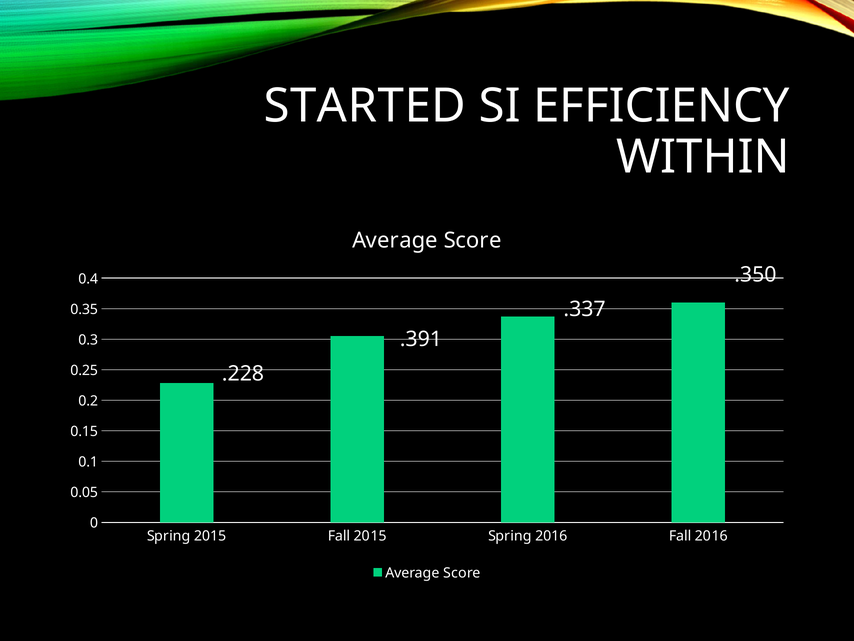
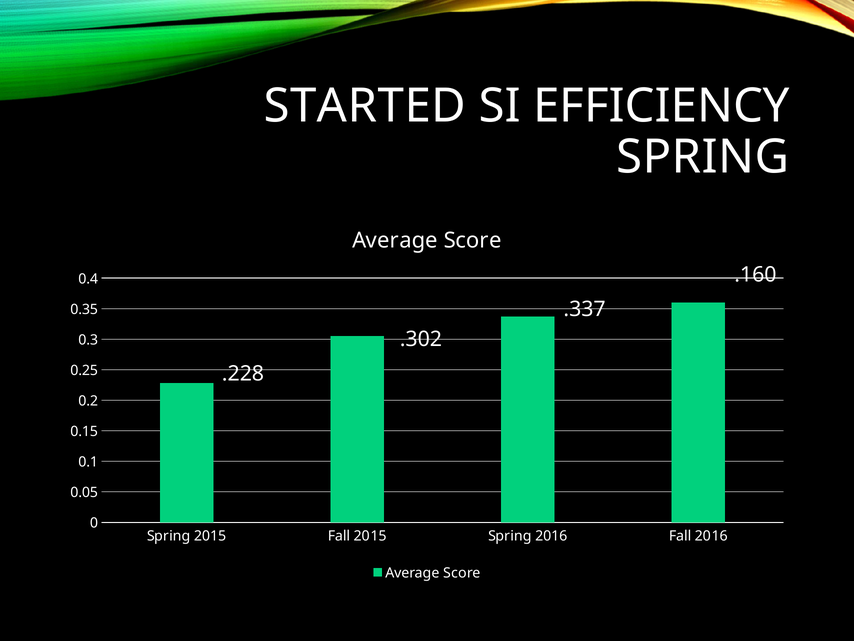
WITHIN at (703, 157): WITHIN -> SPRING
.350: .350 -> .160
.391: .391 -> .302
